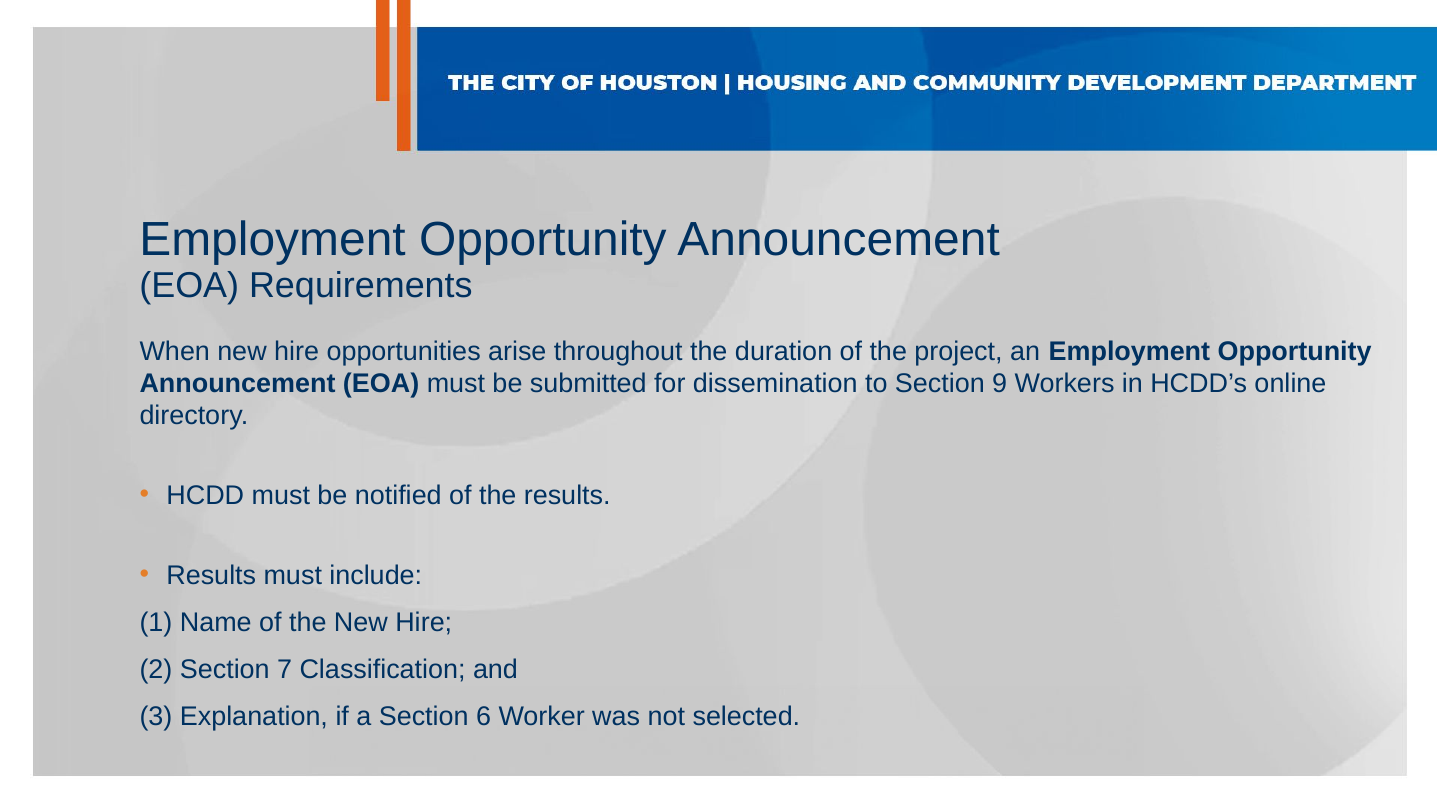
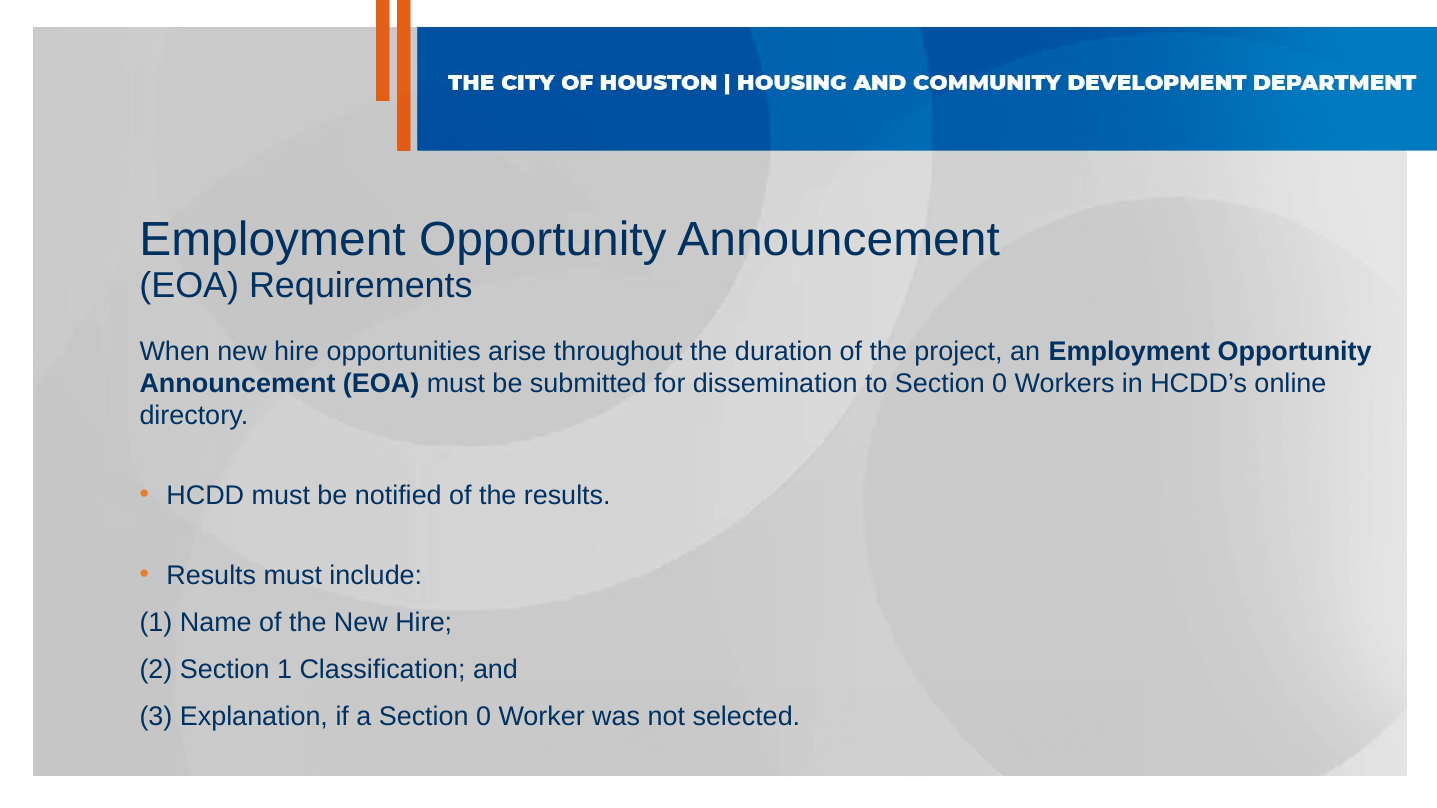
to Section 9: 9 -> 0
Section 7: 7 -> 1
a Section 6: 6 -> 0
